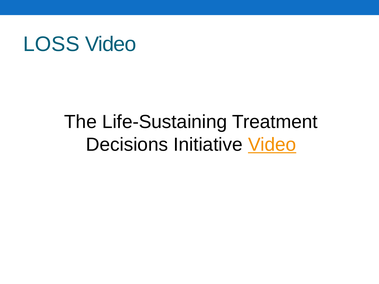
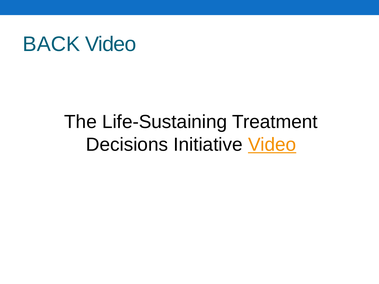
LOSS: LOSS -> BACK
